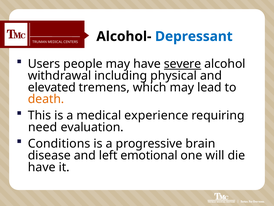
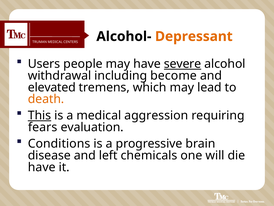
Depressant colour: blue -> orange
physical: physical -> become
This underline: none -> present
experience: experience -> aggression
need: need -> fears
emotional: emotional -> chemicals
